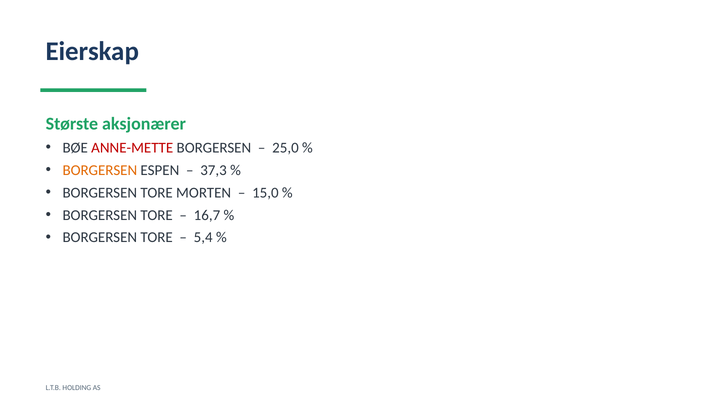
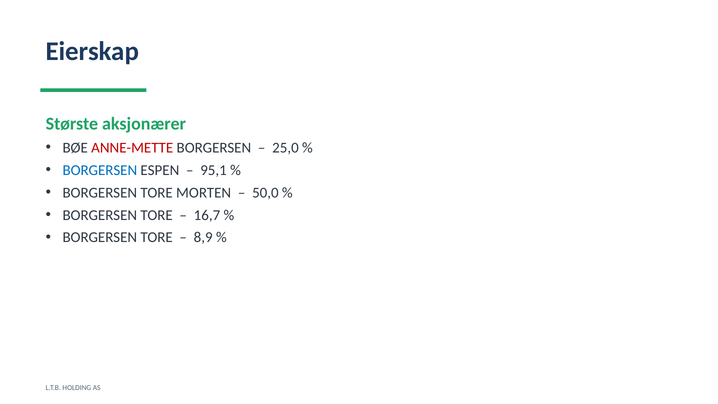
BORGERSEN at (100, 170) colour: orange -> blue
37,3: 37,3 -> 95,1
15,0: 15,0 -> 50,0
5,4: 5,4 -> 8,9
